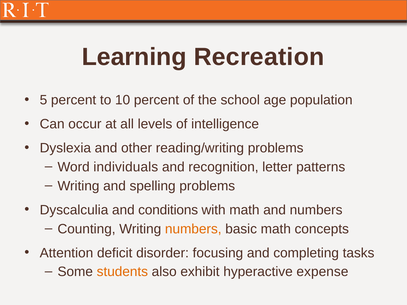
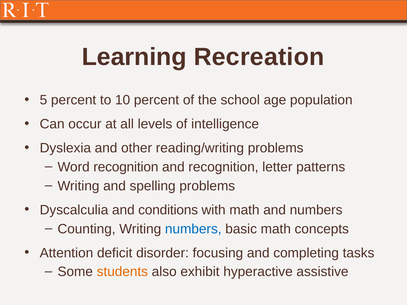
Word individuals: individuals -> recognition
numbers at (193, 229) colour: orange -> blue
expense: expense -> assistive
